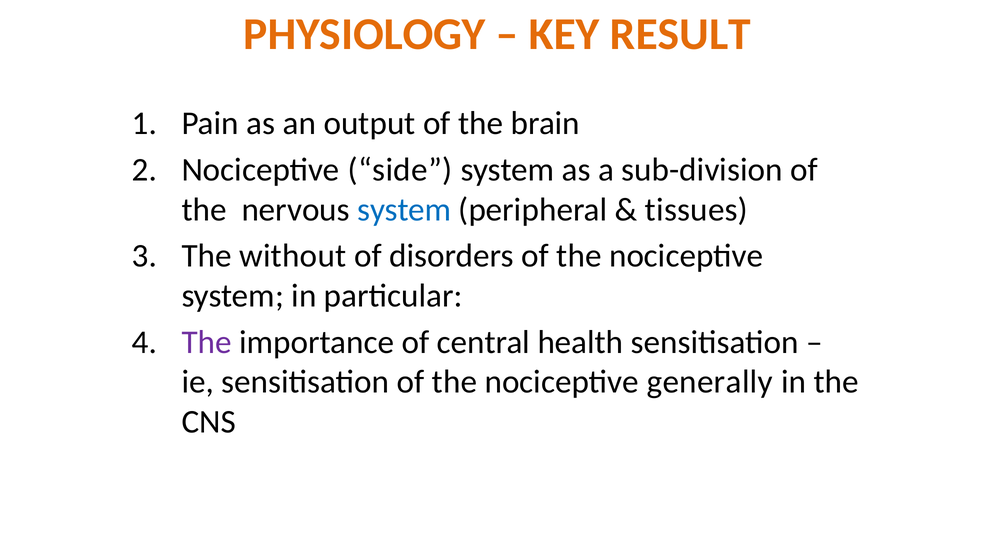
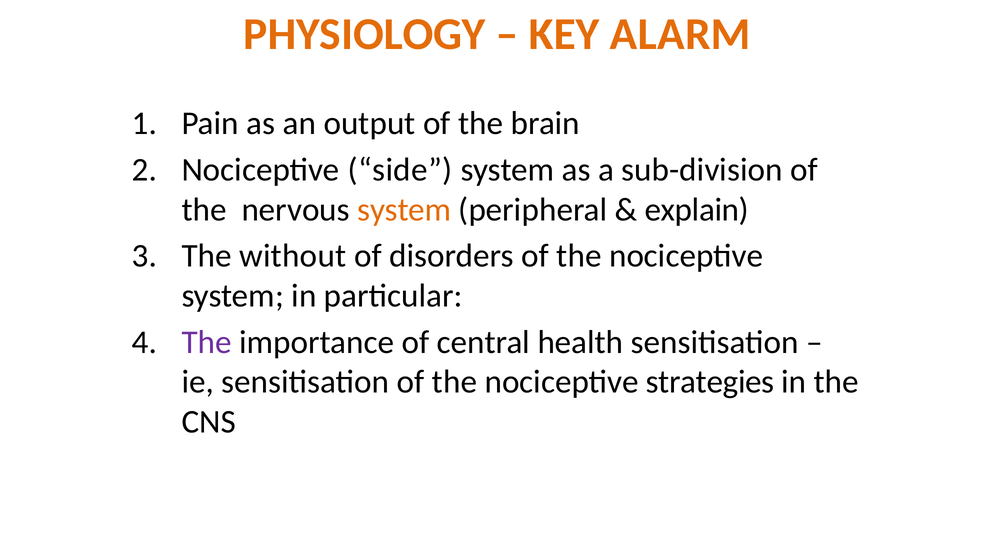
RESULT: RESULT -> ALARM
system at (404, 210) colour: blue -> orange
tissues: tissues -> explain
generally: generally -> strategies
